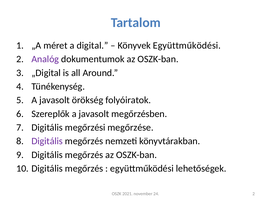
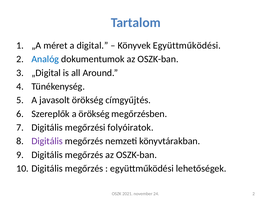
Analóg colour: purple -> blue
folyóiratok: folyóiratok -> címgyűjtés
Szereplők a javasolt: javasolt -> örökség
megőrzése: megőrzése -> folyóiratok
